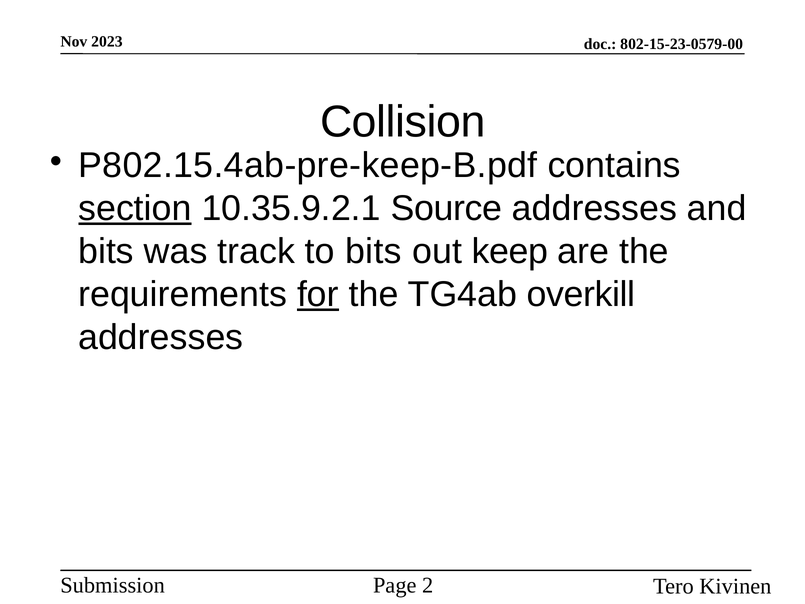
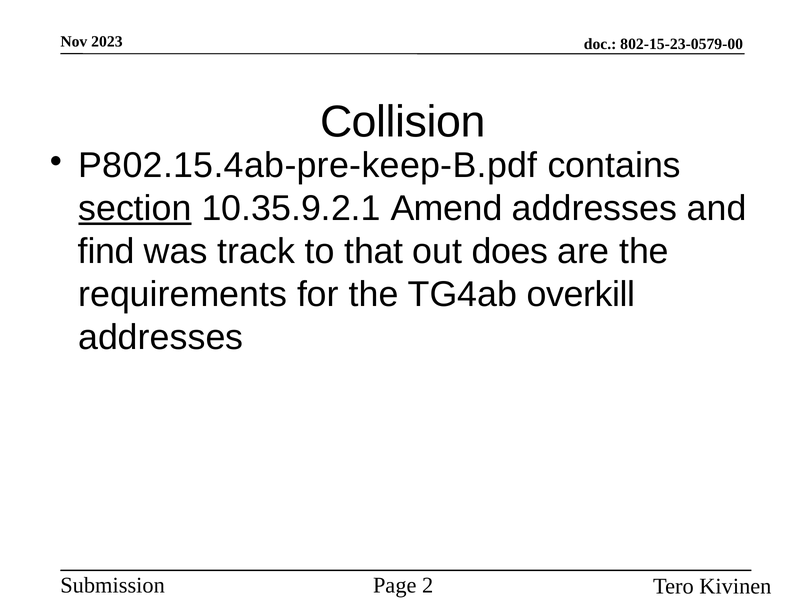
Source: Source -> Amend
bits at (106, 251): bits -> find
to bits: bits -> that
keep: keep -> does
for underline: present -> none
